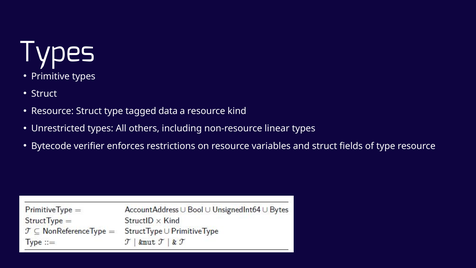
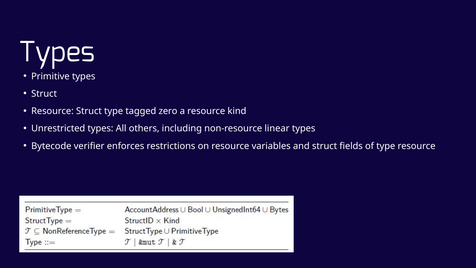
data: data -> zero
